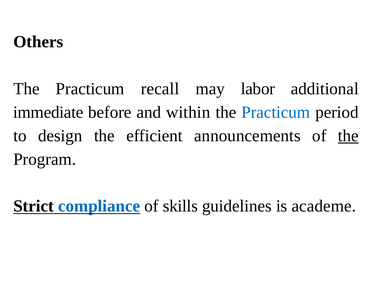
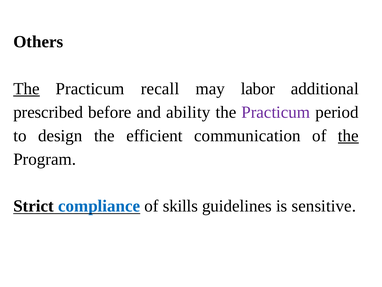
The at (26, 89) underline: none -> present
immediate: immediate -> prescribed
within: within -> ability
Practicum at (276, 112) colour: blue -> purple
announcements: announcements -> communication
academe: academe -> sensitive
